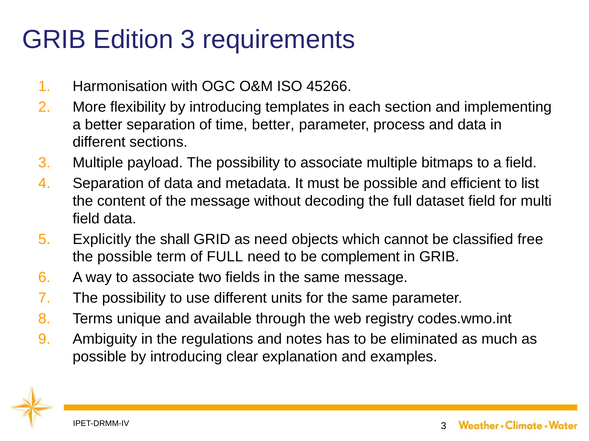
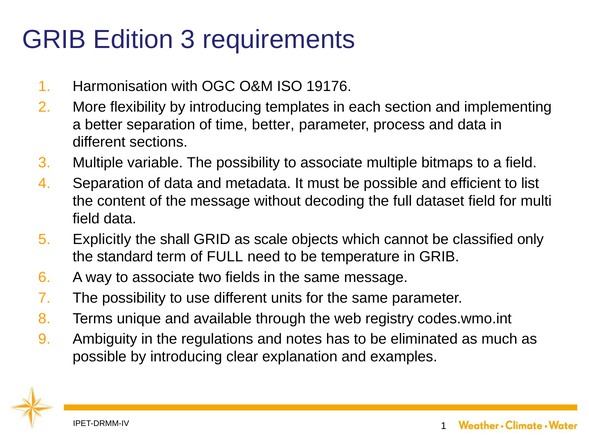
45266: 45266 -> 19176
payload: payload -> variable
as need: need -> scale
free: free -> only
the possible: possible -> standard
complement: complement -> temperature
IPET-DRMM-IV 3: 3 -> 1
